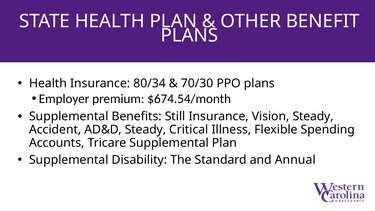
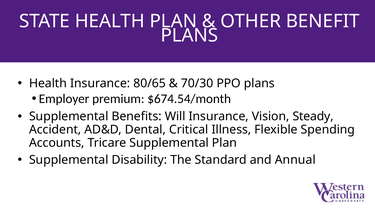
80/34: 80/34 -> 80/65
Still: Still -> Will
AD&D Steady: Steady -> Dental
